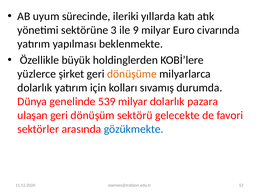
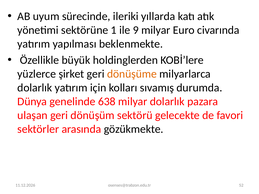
3: 3 -> 1
539: 539 -> 638
gözükmekte colour: blue -> black
